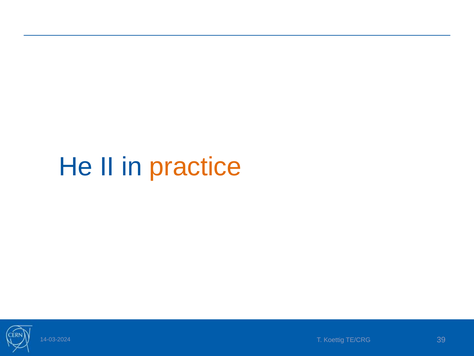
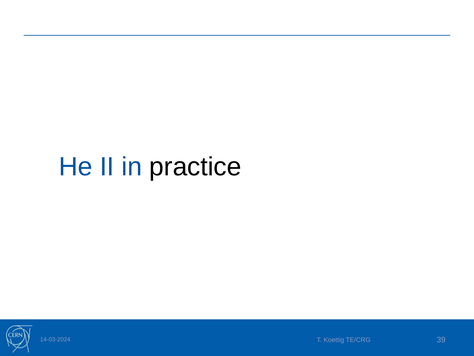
practice colour: orange -> black
